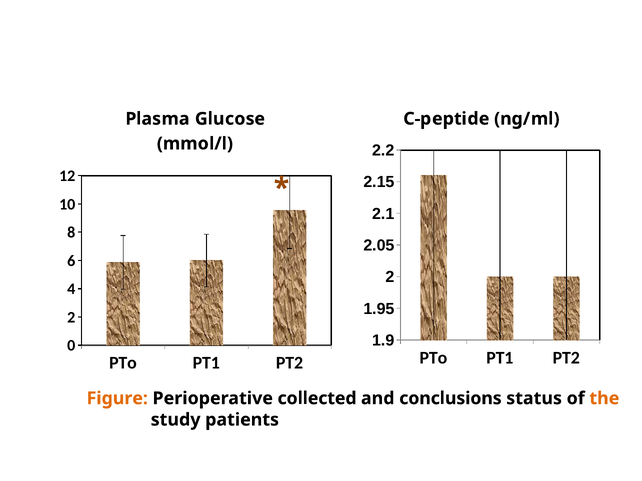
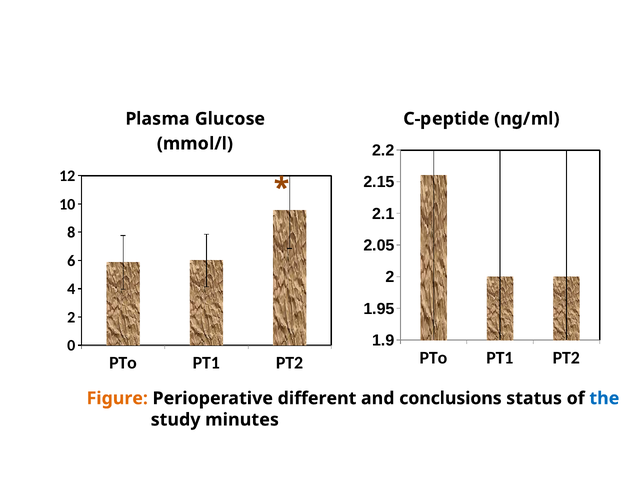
collected: collected -> different
the colour: orange -> blue
patients: patients -> minutes
